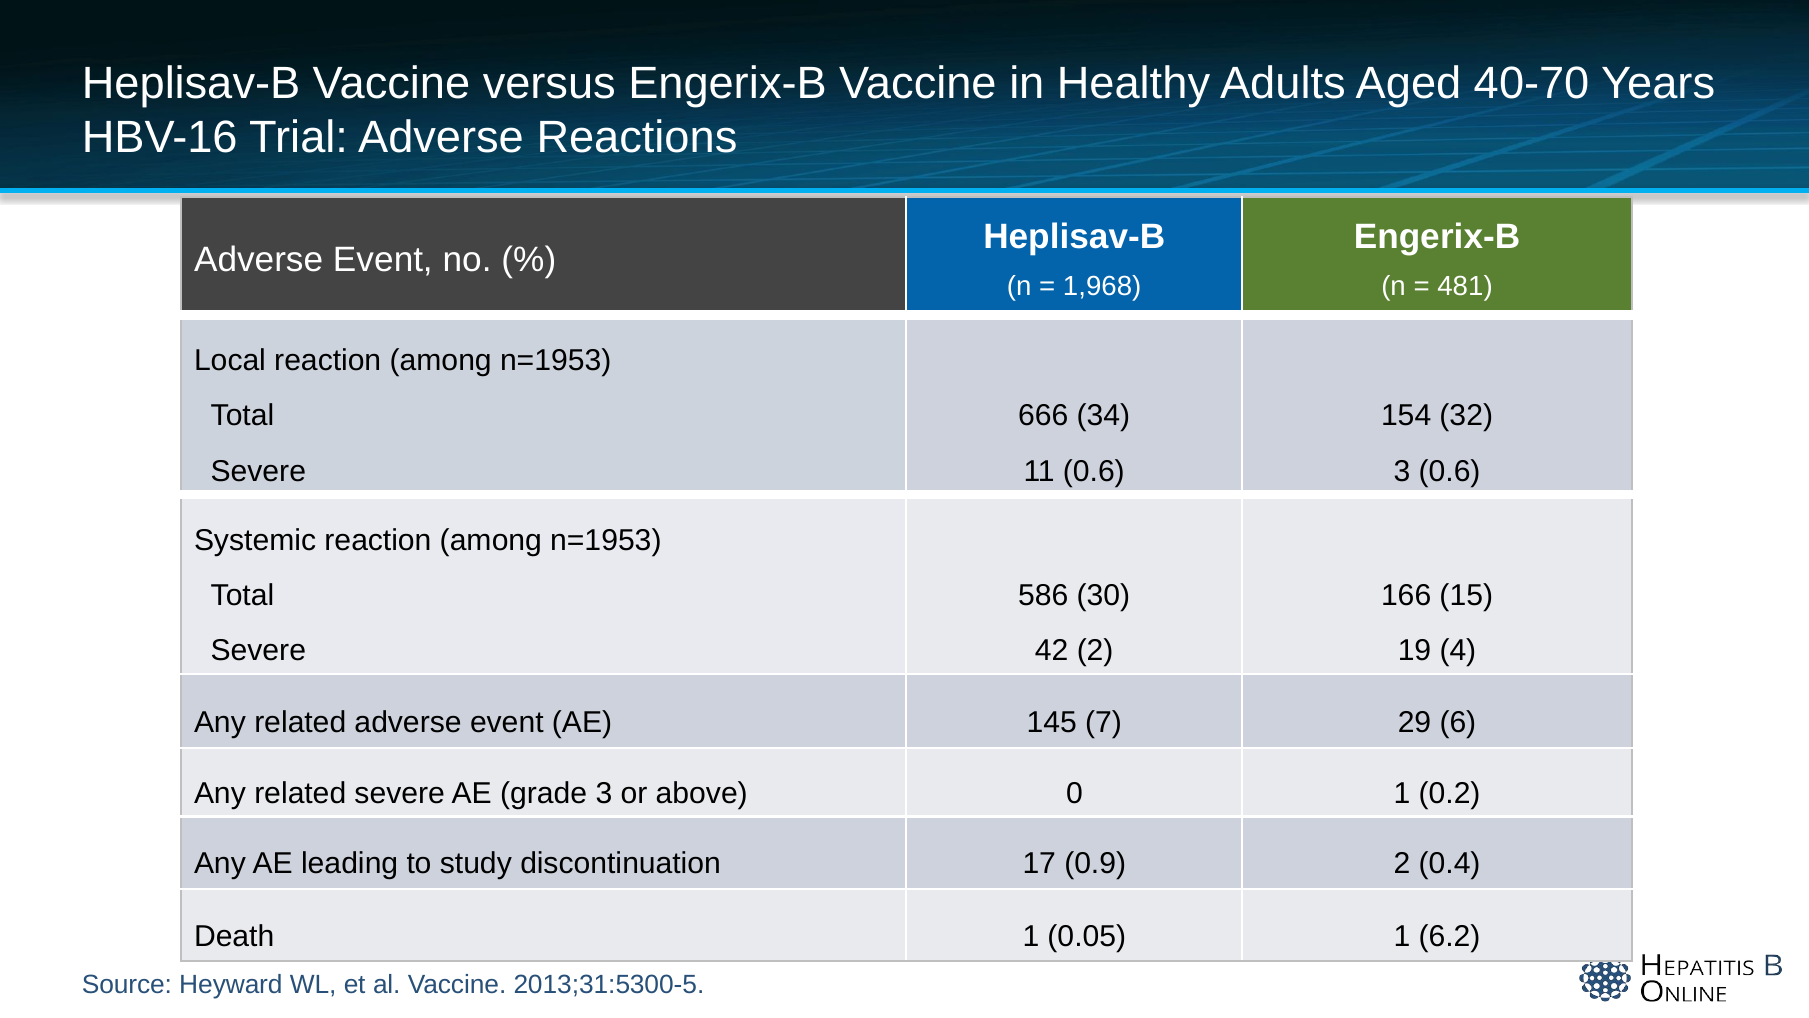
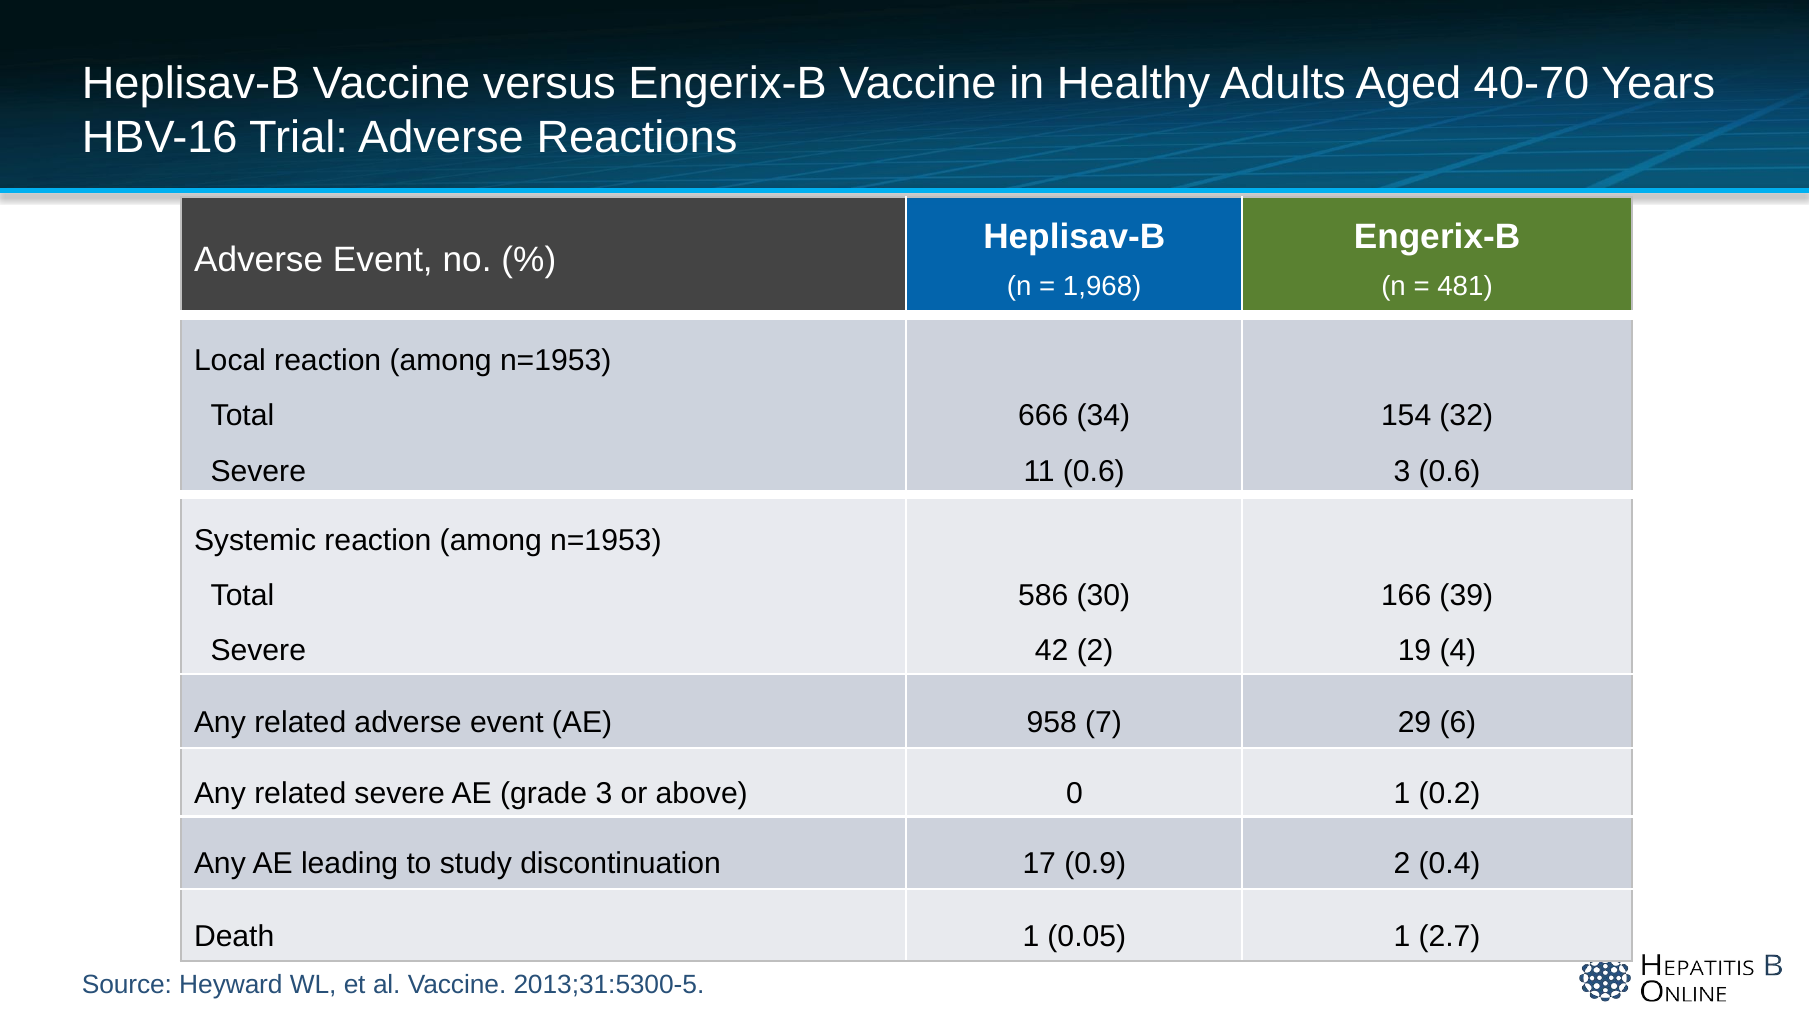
15: 15 -> 39
145: 145 -> 958
6.2: 6.2 -> 2.7
